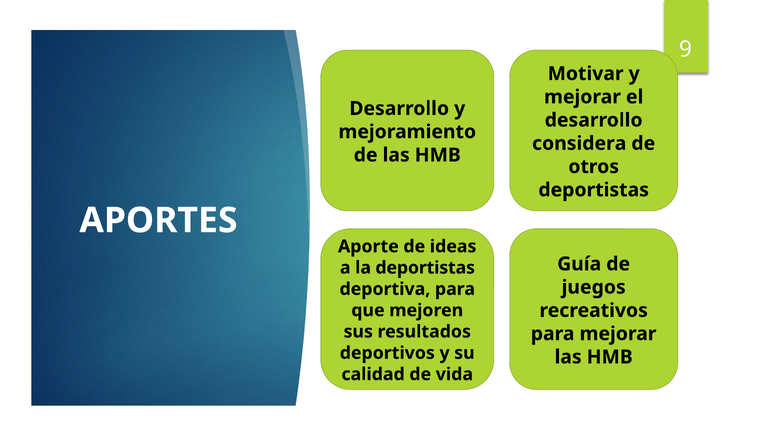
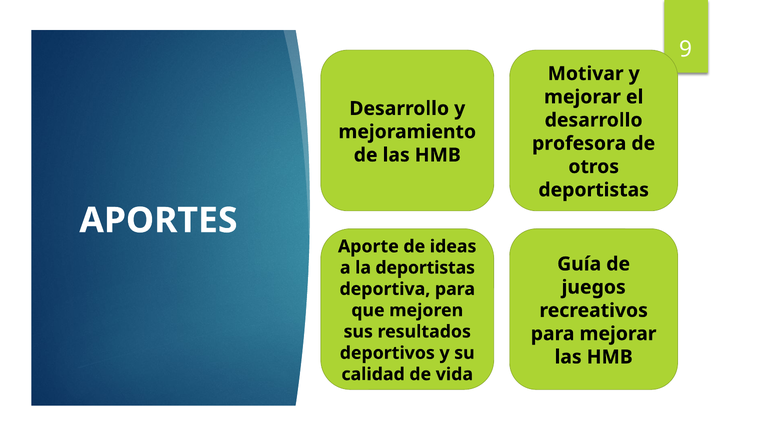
considera: considera -> profesora
